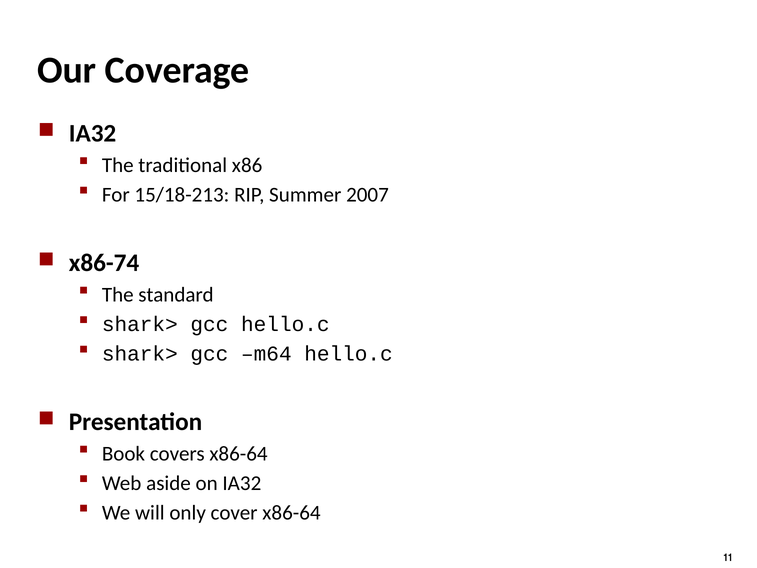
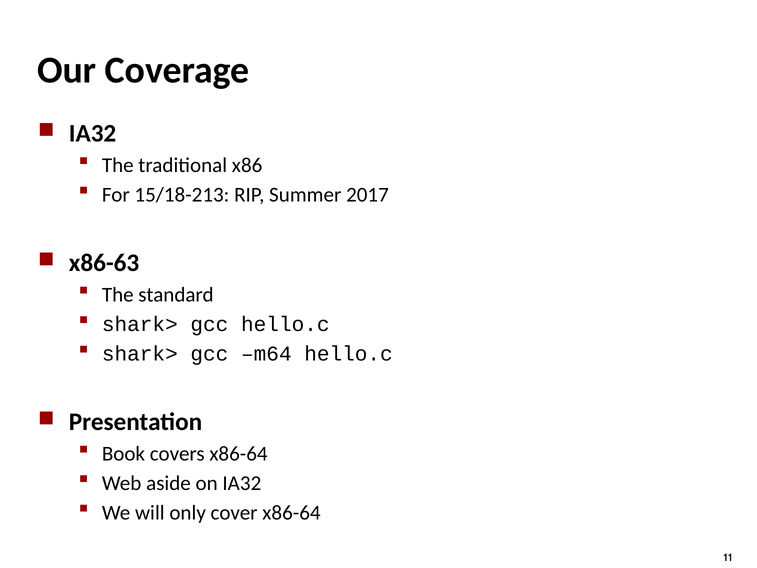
2007: 2007 -> 2017
x86-74: x86-74 -> x86-63
